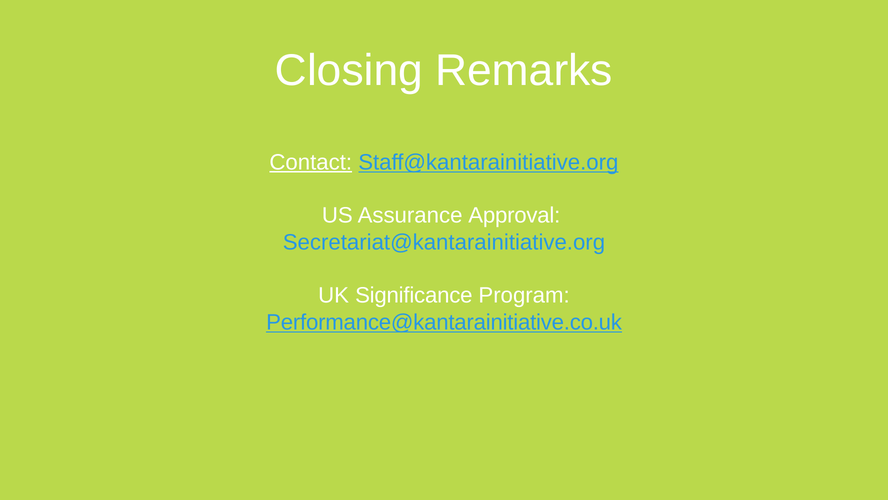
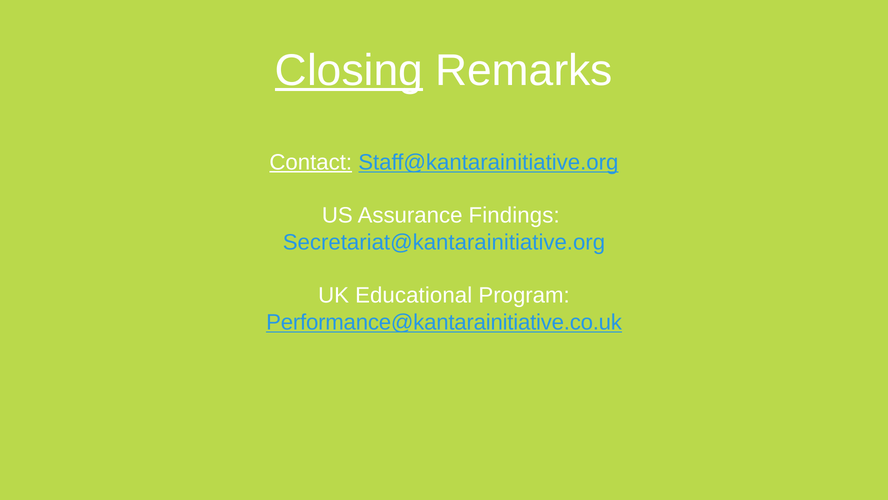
Closing underline: none -> present
Approval: Approval -> Findings
Significance: Significance -> Educational
